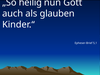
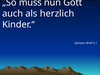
heilig: heilig -> muss
glauben: glauben -> herzlich
